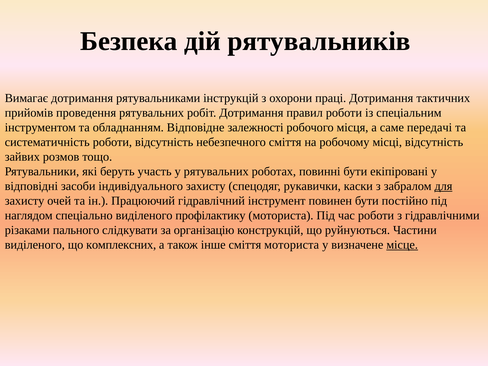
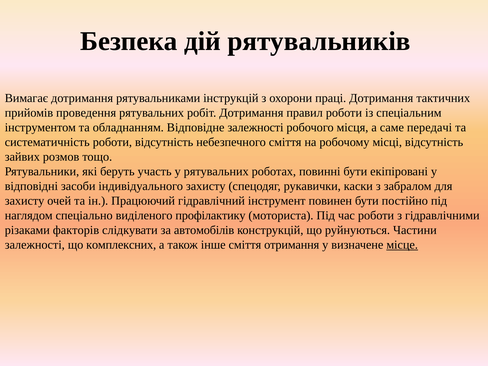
для underline: present -> none
пального: пального -> факторів
організацію: організацію -> автомобілів
виділеного at (35, 245): виділеного -> залежності
сміття моториста: моториста -> отримання
